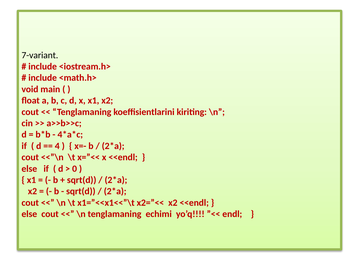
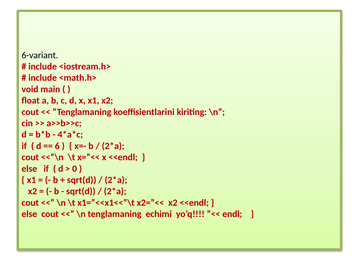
7-variant: 7-variant -> 6-variant
4: 4 -> 6
